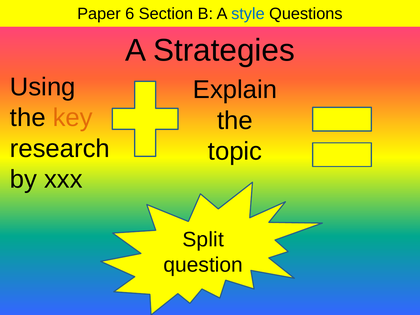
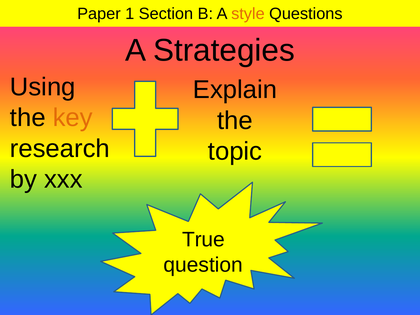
6: 6 -> 1
style colour: blue -> orange
Split: Split -> True
